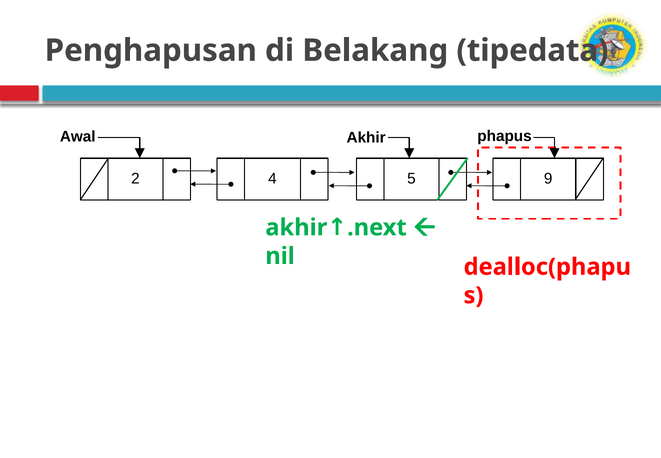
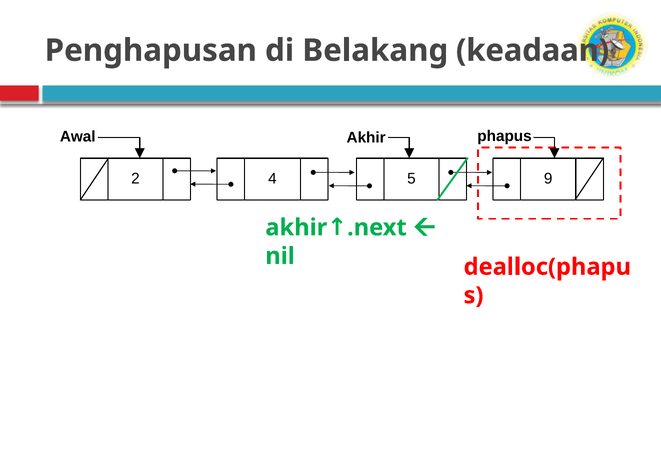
tipedata: tipedata -> keadaan
